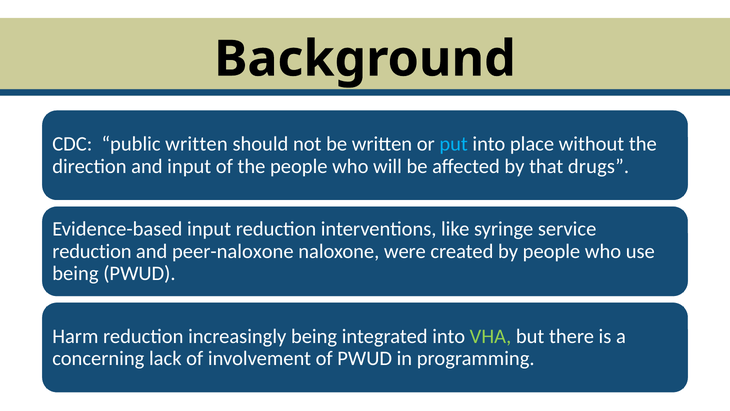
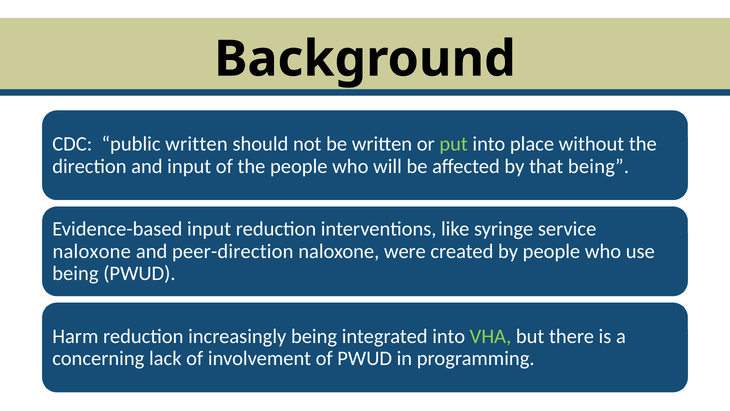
put colour: light blue -> light green
that drugs: drugs -> being
reduction at (92, 251): reduction -> naloxone
peer-naloxone: peer-naloxone -> peer-direction
